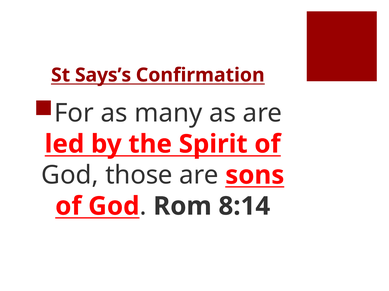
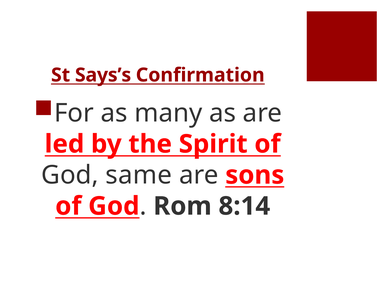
those: those -> same
